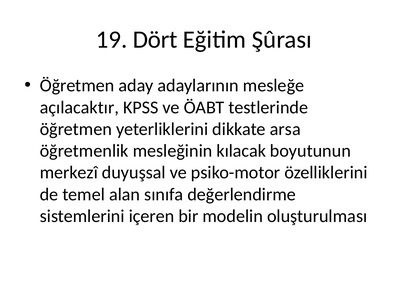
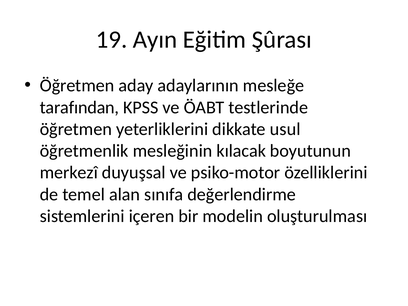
Dört: Dört -> Ayın
açılacaktır: açılacaktır -> tarafından
arsa: arsa -> usul
